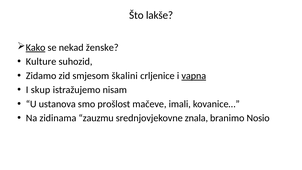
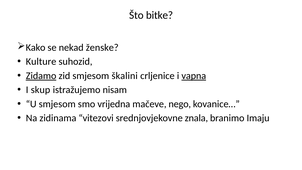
lakše: lakše -> bitke
Kako underline: present -> none
Zidamo underline: none -> present
U ustanova: ustanova -> smjesom
prošlost: prošlost -> vrijedna
imali: imali -> nego
zauzmu: zauzmu -> vitezovi
Nosio: Nosio -> Imaju
